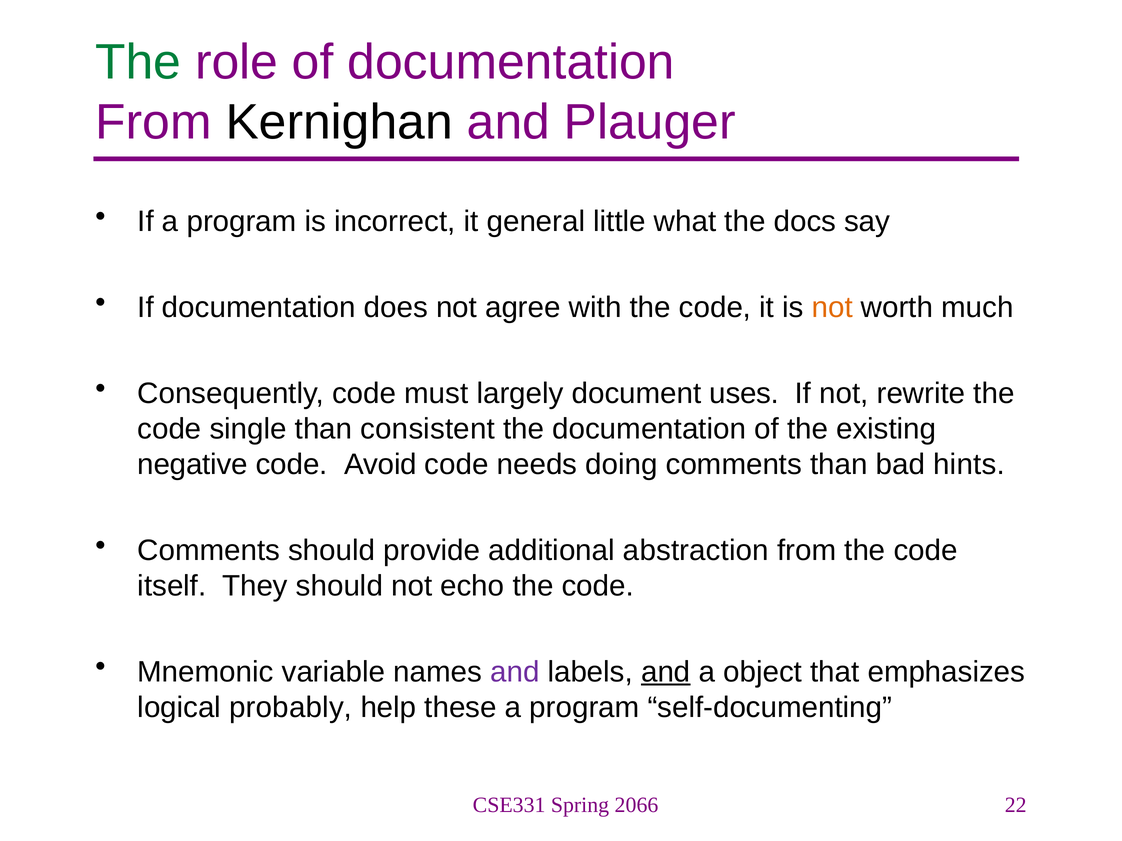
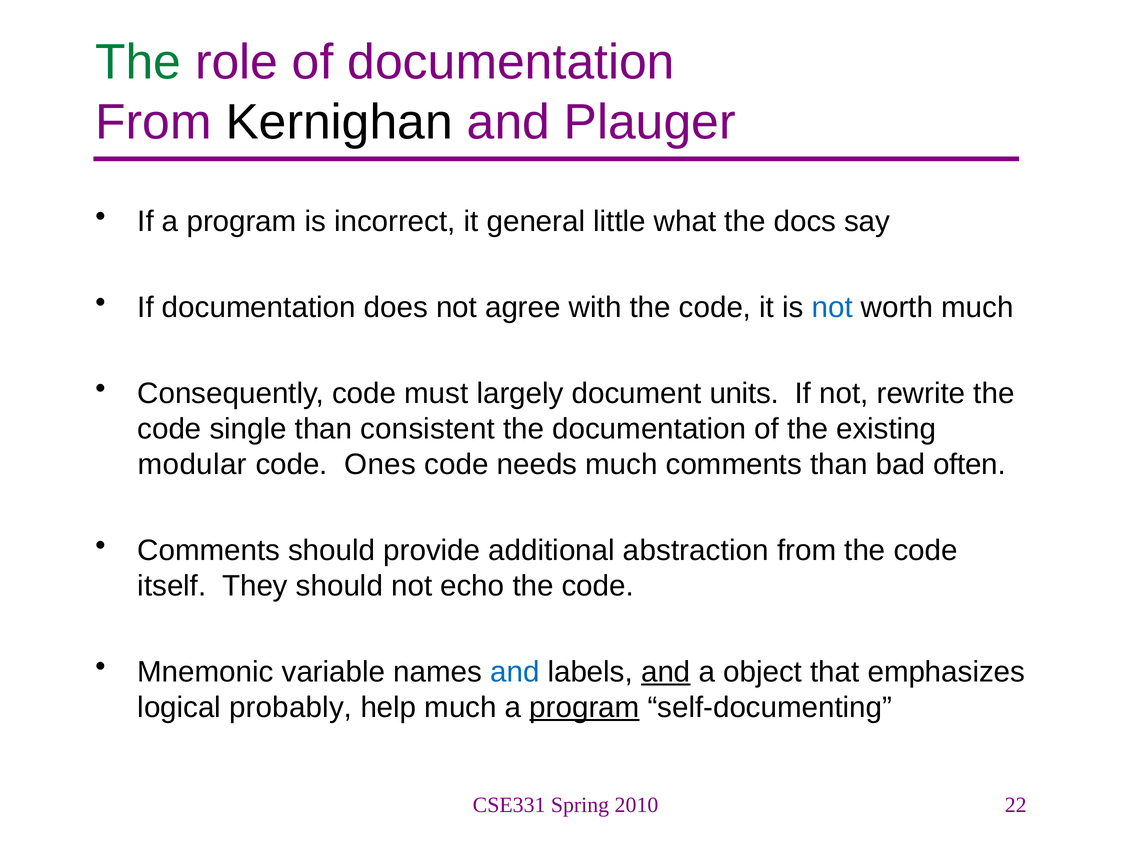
not at (832, 308) colour: orange -> blue
uses: uses -> units
negative: negative -> modular
Avoid: Avoid -> Ones
needs doing: doing -> much
hints: hints -> often
and at (515, 672) colour: purple -> blue
help these: these -> much
program at (584, 708) underline: none -> present
2066: 2066 -> 2010
